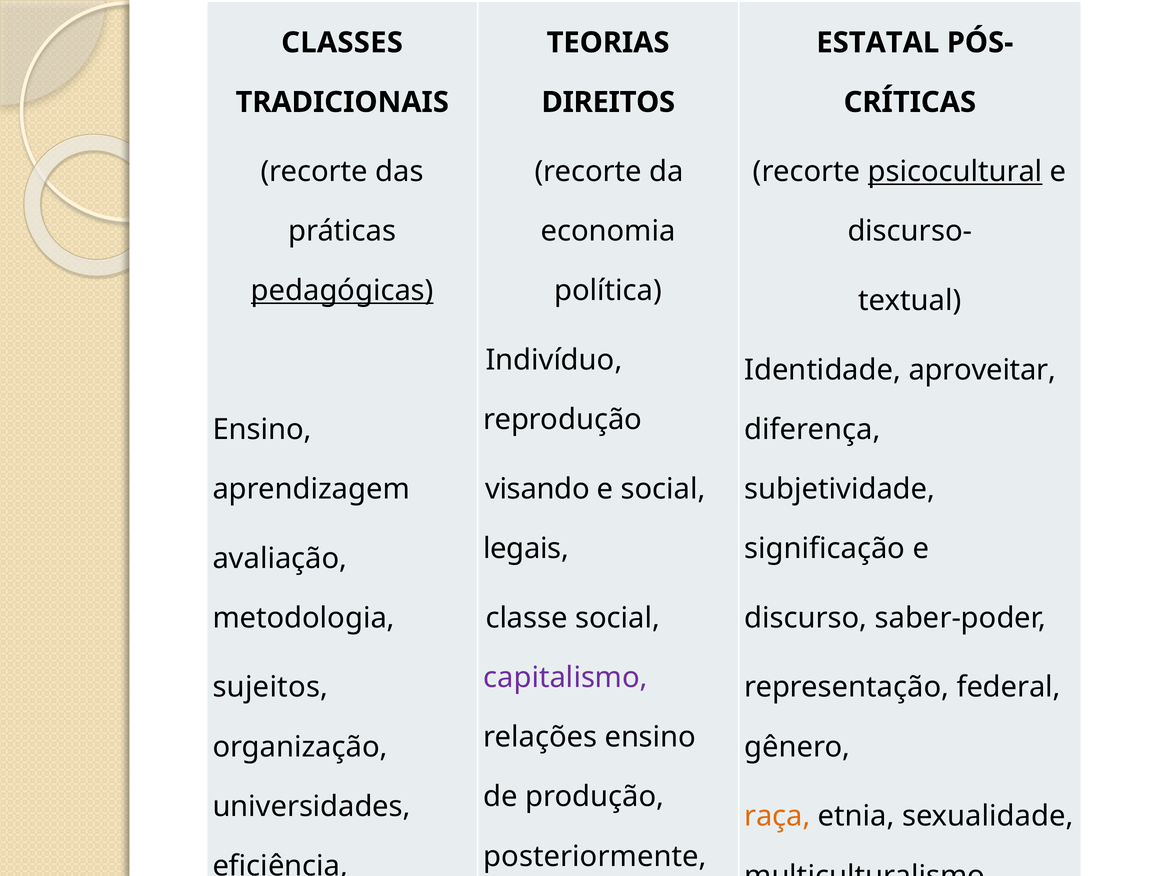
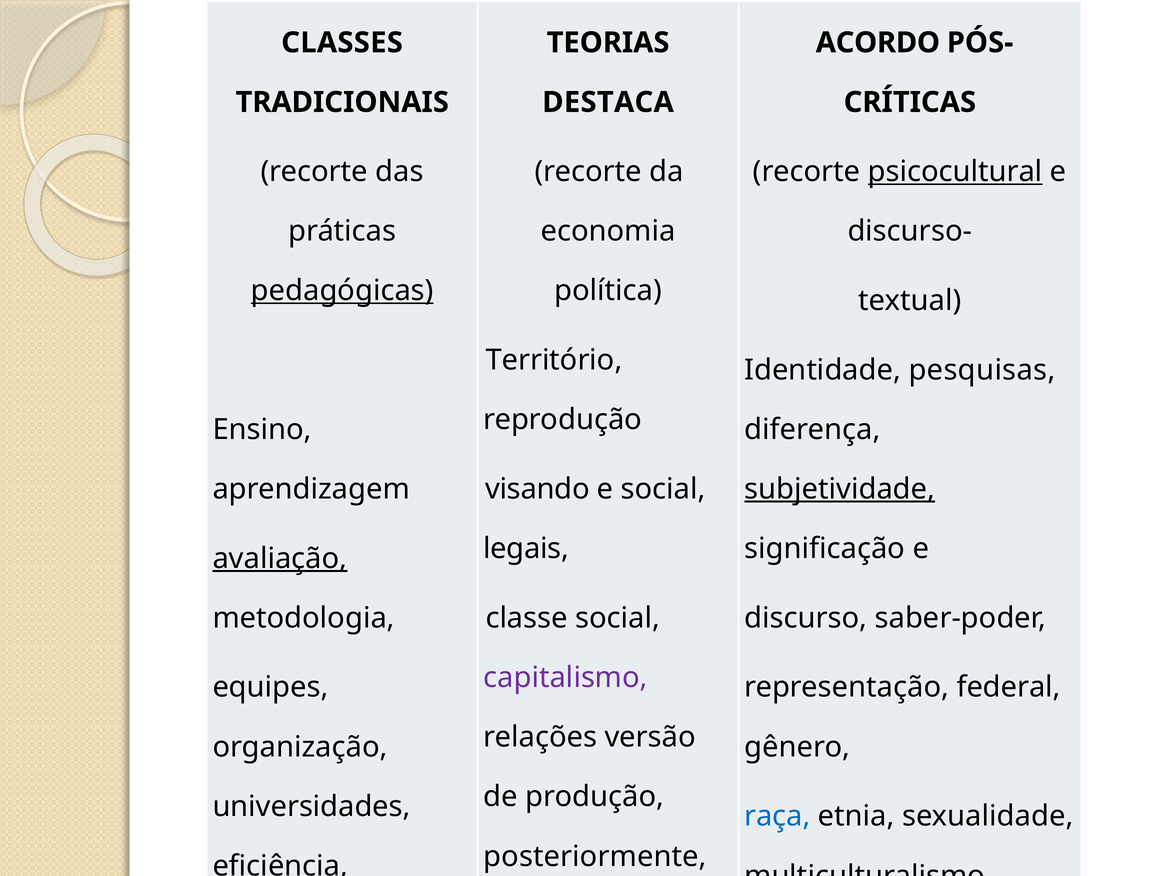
ESTATAL: ESTATAL -> ACORDO
DIREITOS: DIREITOS -> DESTACA
Indivíduo: Indivíduo -> Território
aproveitar: aproveitar -> pesquisas
subjetividade underline: none -> present
avaliação underline: none -> present
sujeitos: sujeitos -> equipes
relações ensino: ensino -> versão
raça colour: orange -> blue
